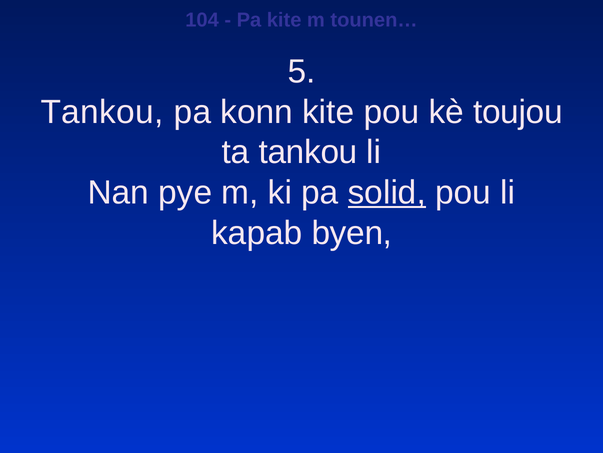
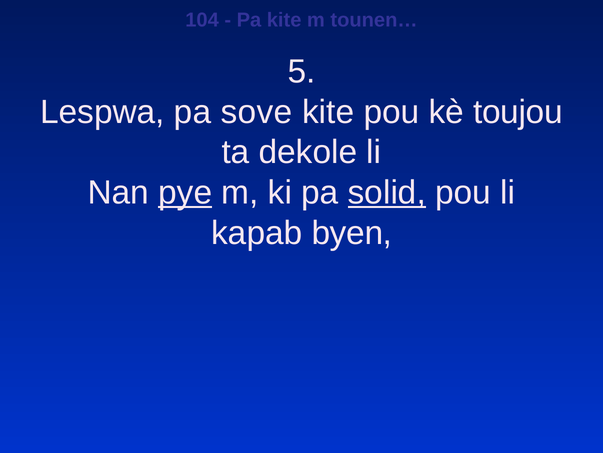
Tankou at (102, 112): Tankou -> Lespwa
konn: konn -> sove
ta tankou: tankou -> dekole
pye underline: none -> present
